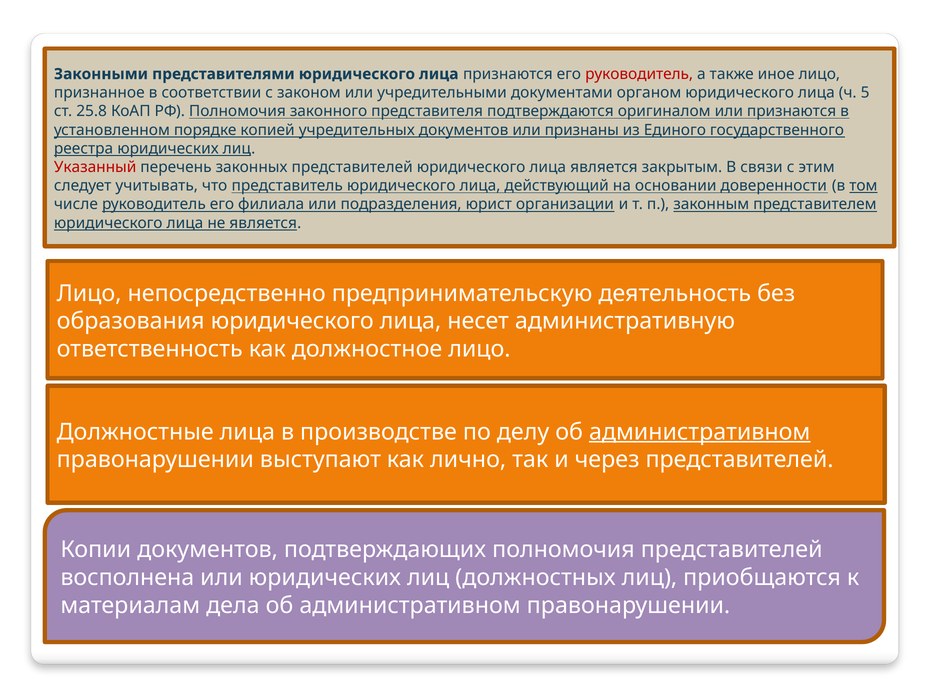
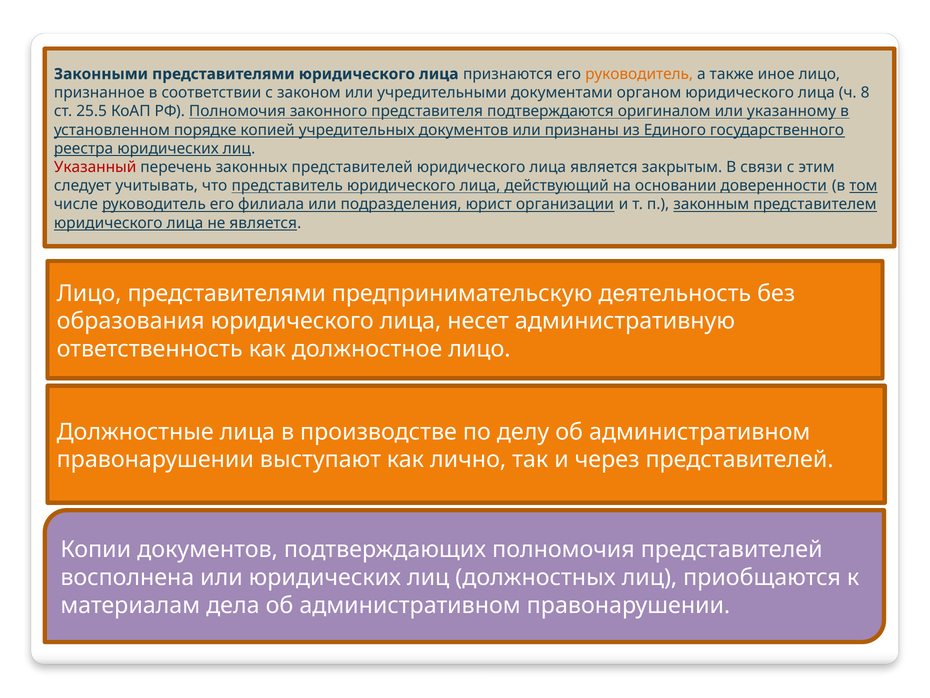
руководитель at (639, 74) colour: red -> orange
5: 5 -> 8
25.8: 25.8 -> 25.5
или признаются: признаются -> указанному
Лицо непосредственно: непосредственно -> представителями
административном at (700, 432) underline: present -> none
